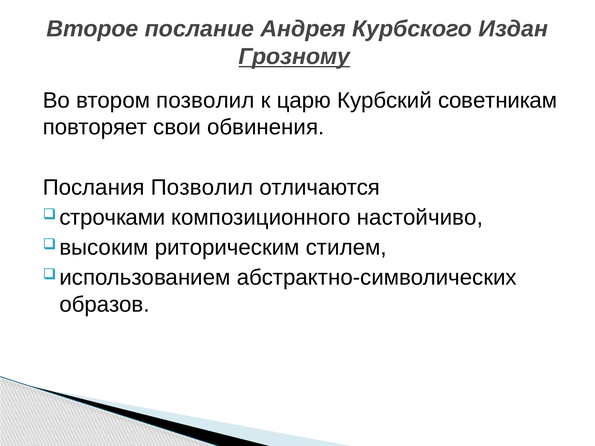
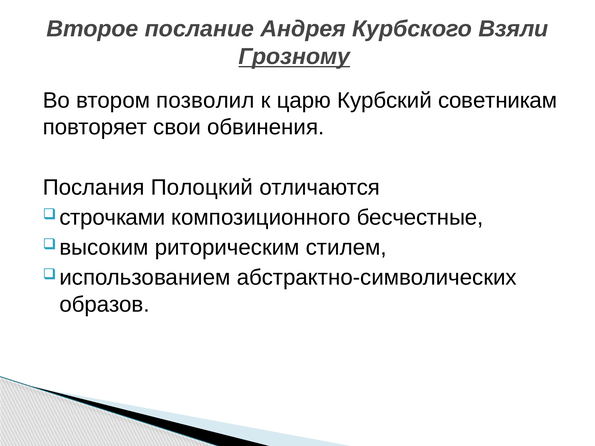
Издан: Издан -> Взяли
Послания Позволил: Позволил -> Полоцкий
настойчиво: настойчиво -> бесчестные
